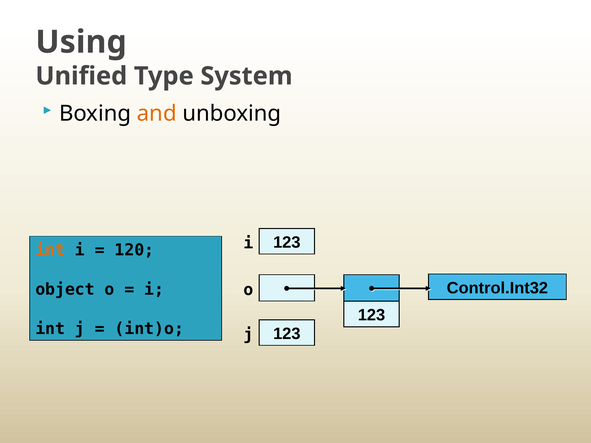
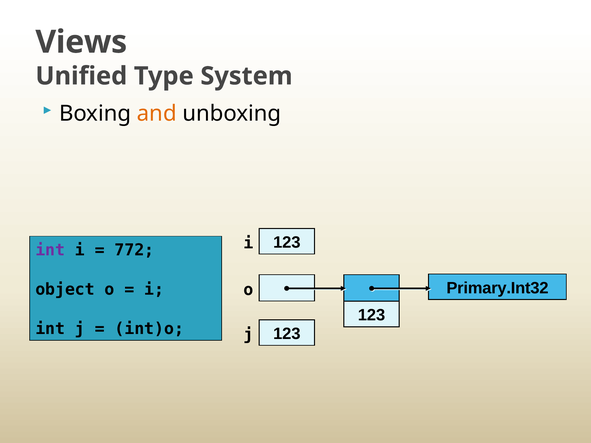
Using: Using -> Views
int at (50, 250) colour: orange -> purple
120: 120 -> 772
Control.Int32: Control.Int32 -> Primary.Int32
